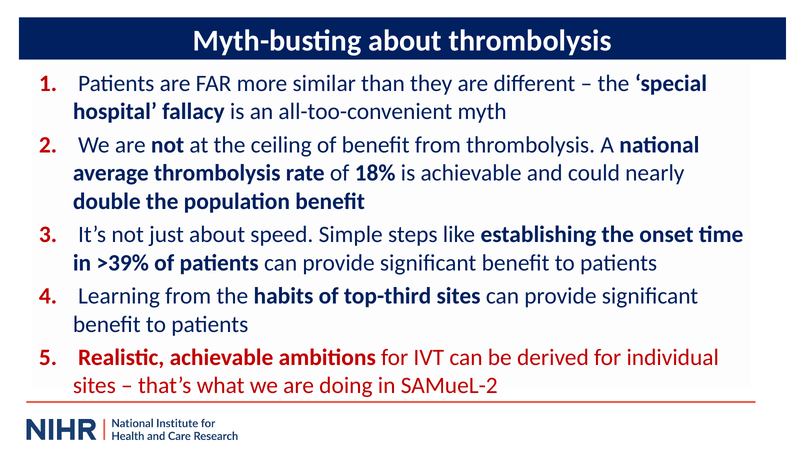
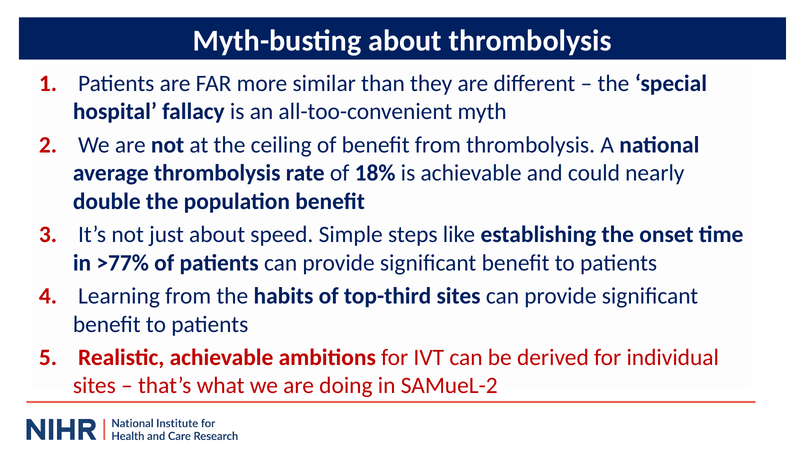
>39%: >39% -> >77%
